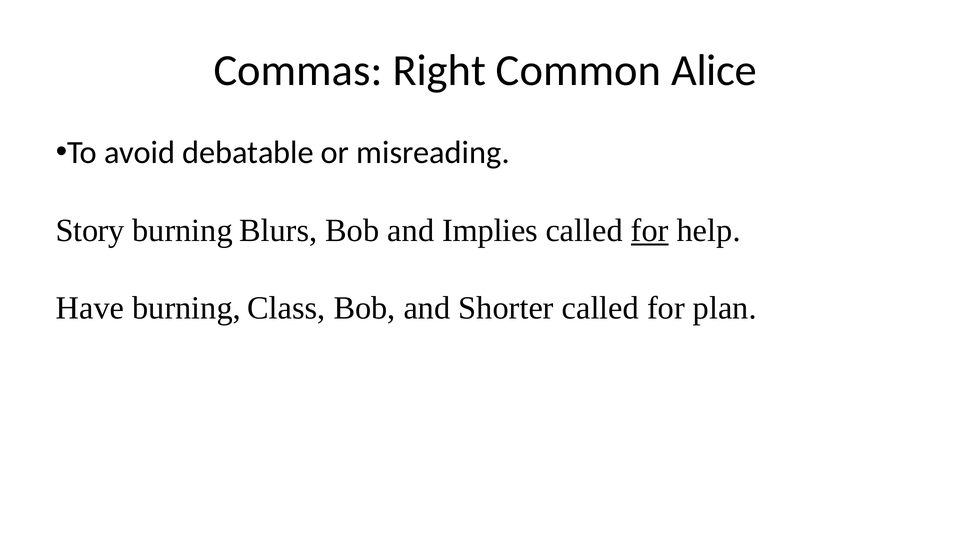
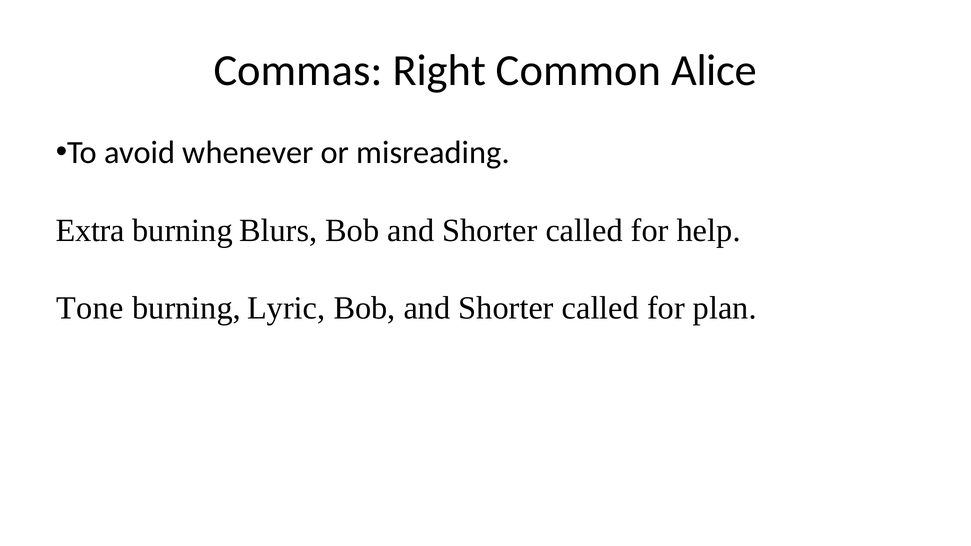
debatable: debatable -> whenever
Story: Story -> Extra
Implies at (490, 231): Implies -> Shorter
for at (650, 231) underline: present -> none
Have: Have -> Tone
Class: Class -> Lyric
